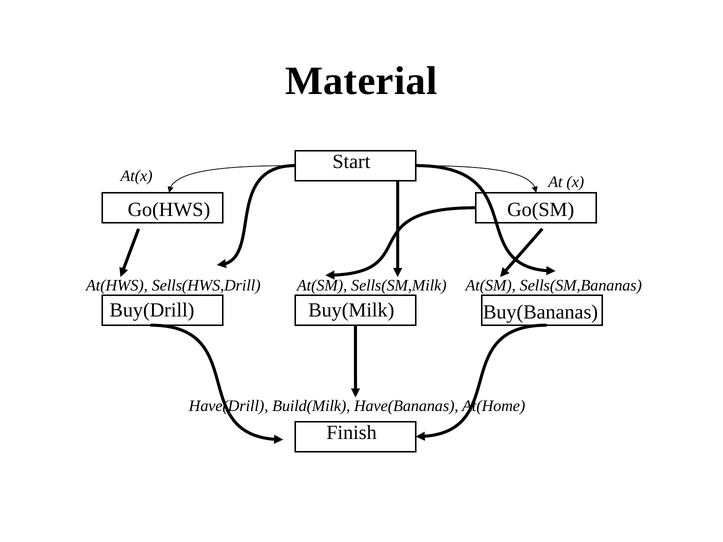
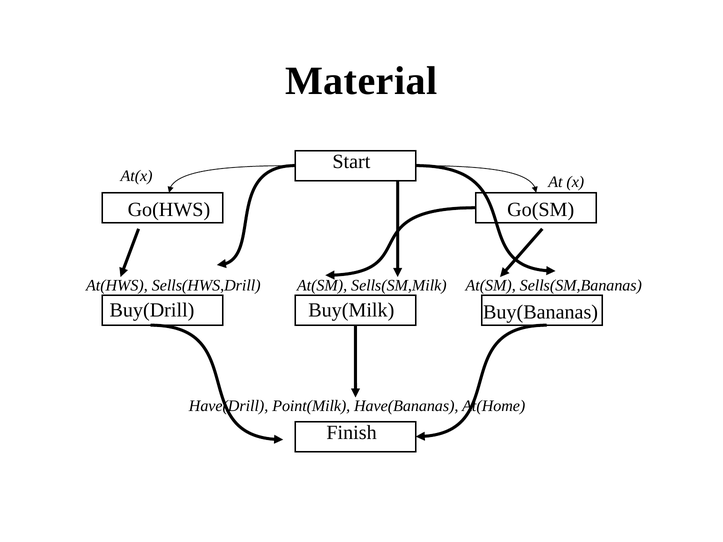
Build(Milk: Build(Milk -> Point(Milk
